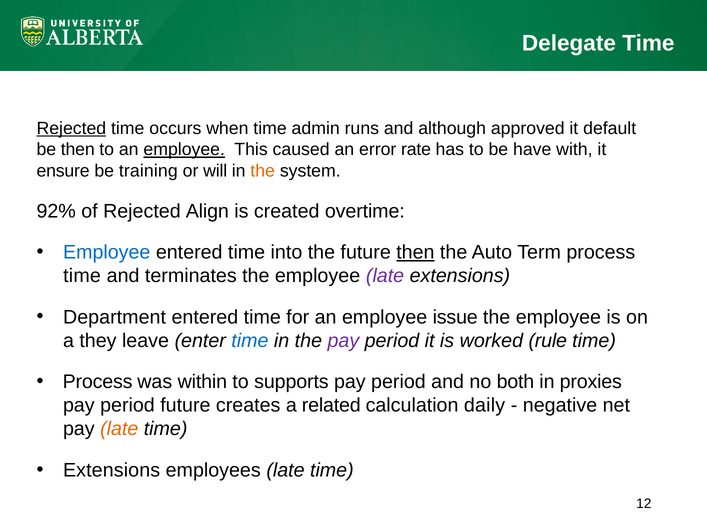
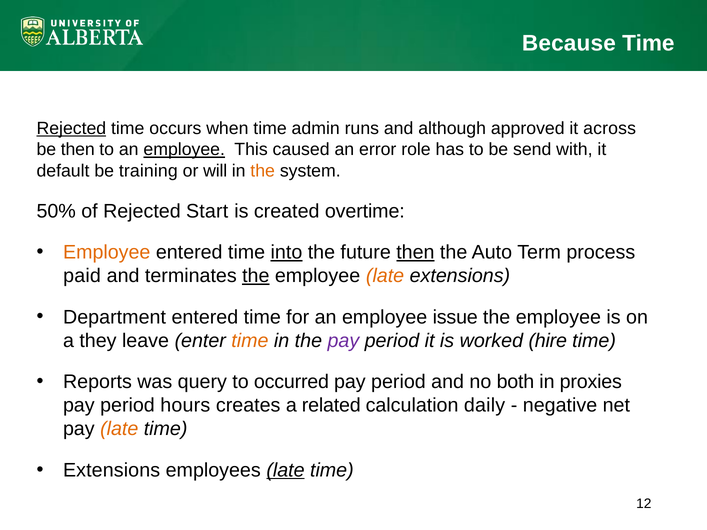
Delegate: Delegate -> Because
default: default -> across
rate: rate -> role
have: have -> send
ensure: ensure -> default
92%: 92% -> 50%
Align: Align -> Start
Employee at (107, 252) colour: blue -> orange
into underline: none -> present
time at (82, 276): time -> paid
the at (256, 276) underline: none -> present
late at (385, 276) colour: purple -> orange
time at (250, 341) colour: blue -> orange
rule: rule -> hire
Process at (98, 382): Process -> Reports
within: within -> query
supports: supports -> occurred
period future: future -> hours
late at (286, 470) underline: none -> present
